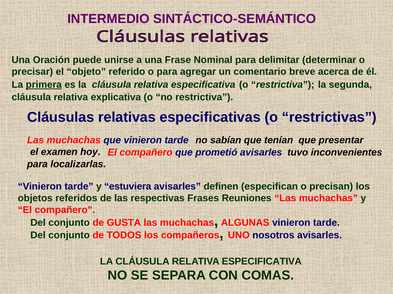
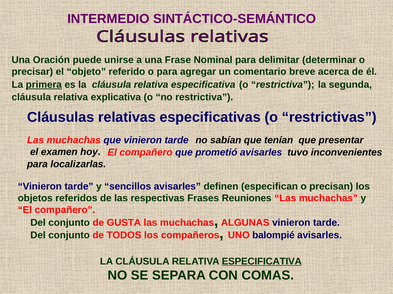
estuviera: estuviera -> sencillos
nosotros: nosotros -> balompié
ESPECIFICATIVA at (262, 262) underline: none -> present
